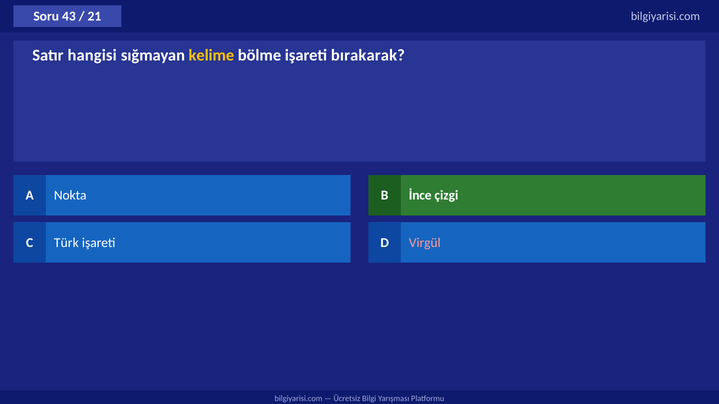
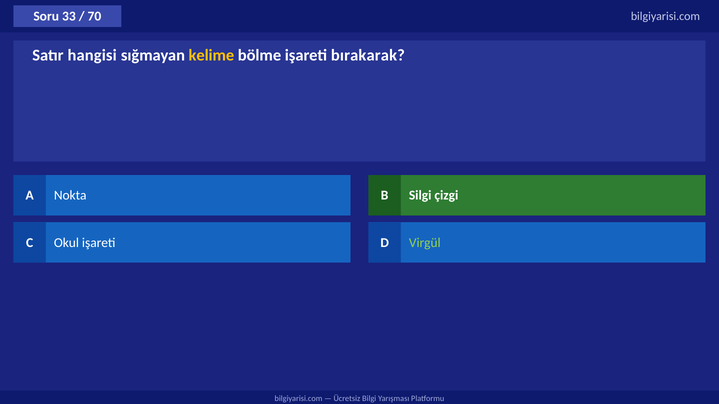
43: 43 -> 33
21: 21 -> 70
İnce: İnce -> Silgi
Türk: Türk -> Okul
Virgül colour: pink -> light green
